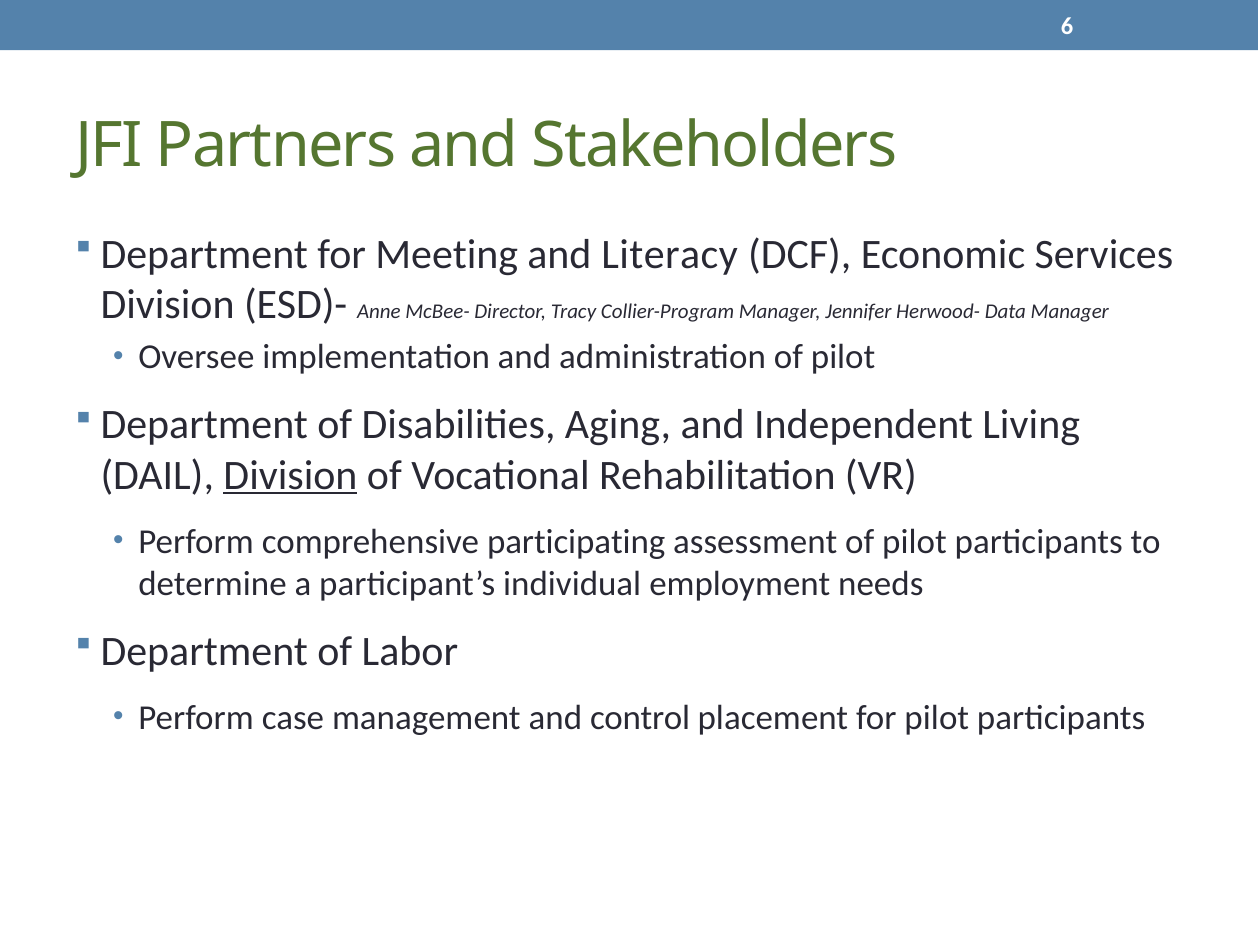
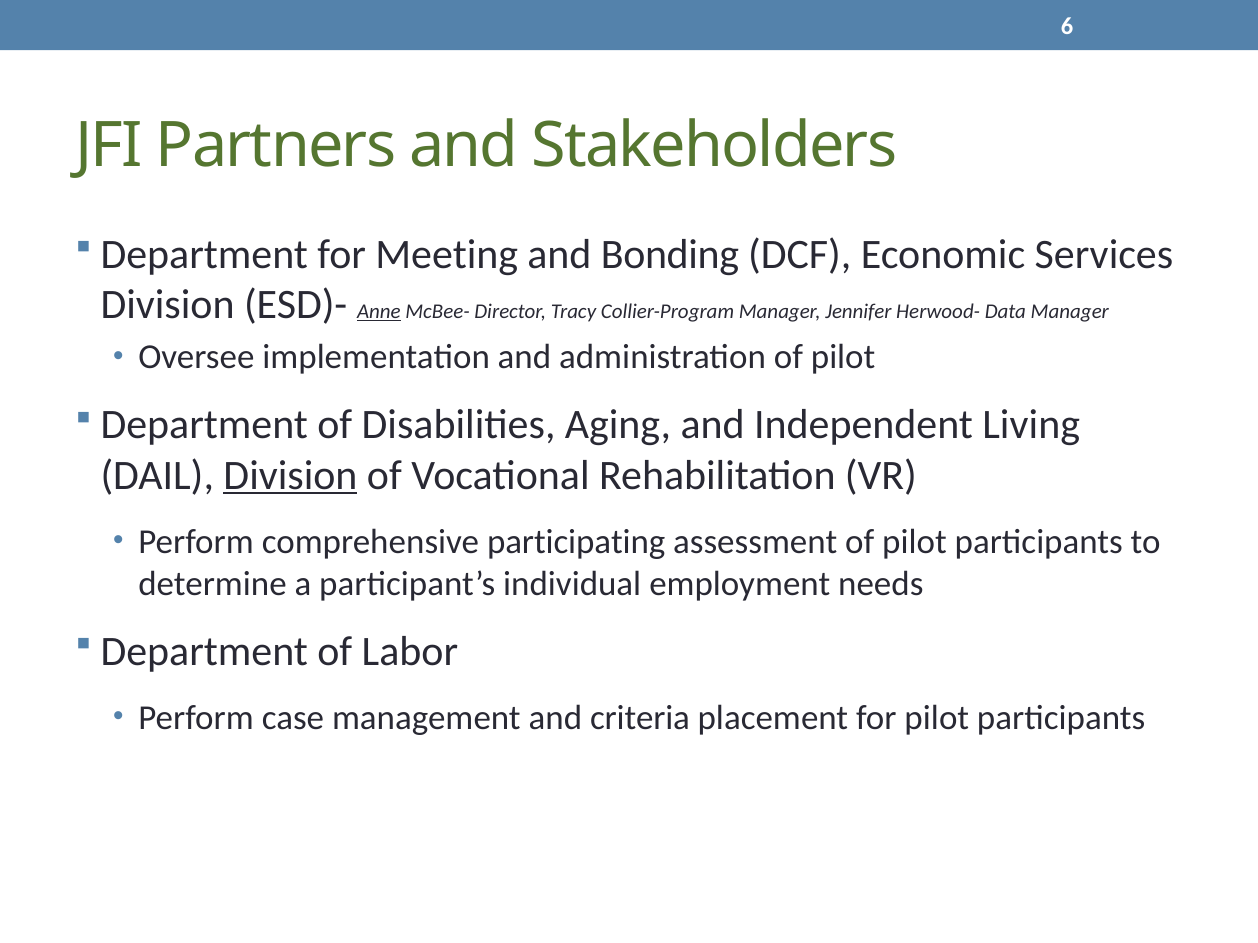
Literacy: Literacy -> Bonding
Anne underline: none -> present
control: control -> criteria
